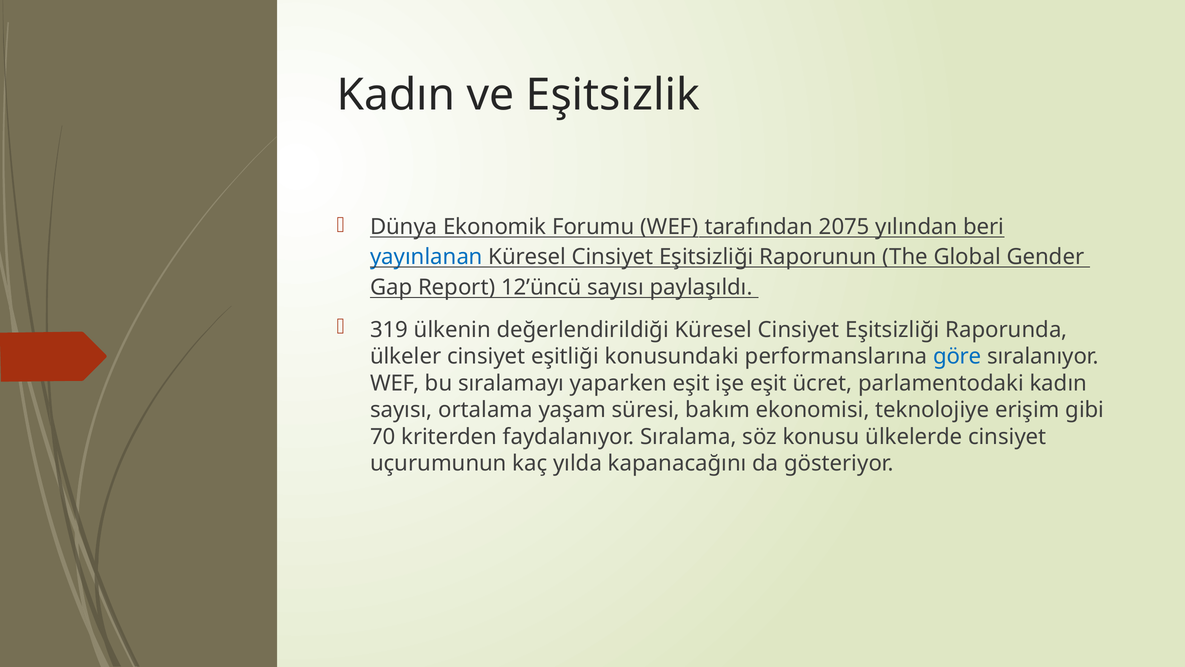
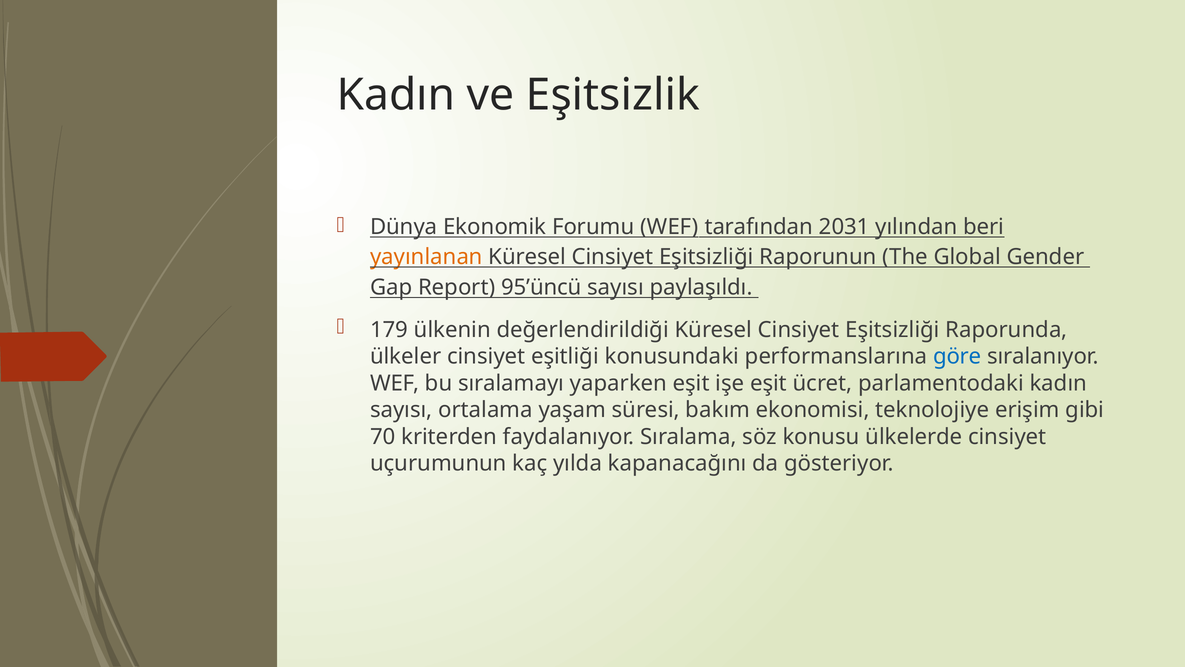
2075: 2075 -> 2031
yayınlanan colour: blue -> orange
12’üncü: 12’üncü -> 95’üncü
319: 319 -> 179
